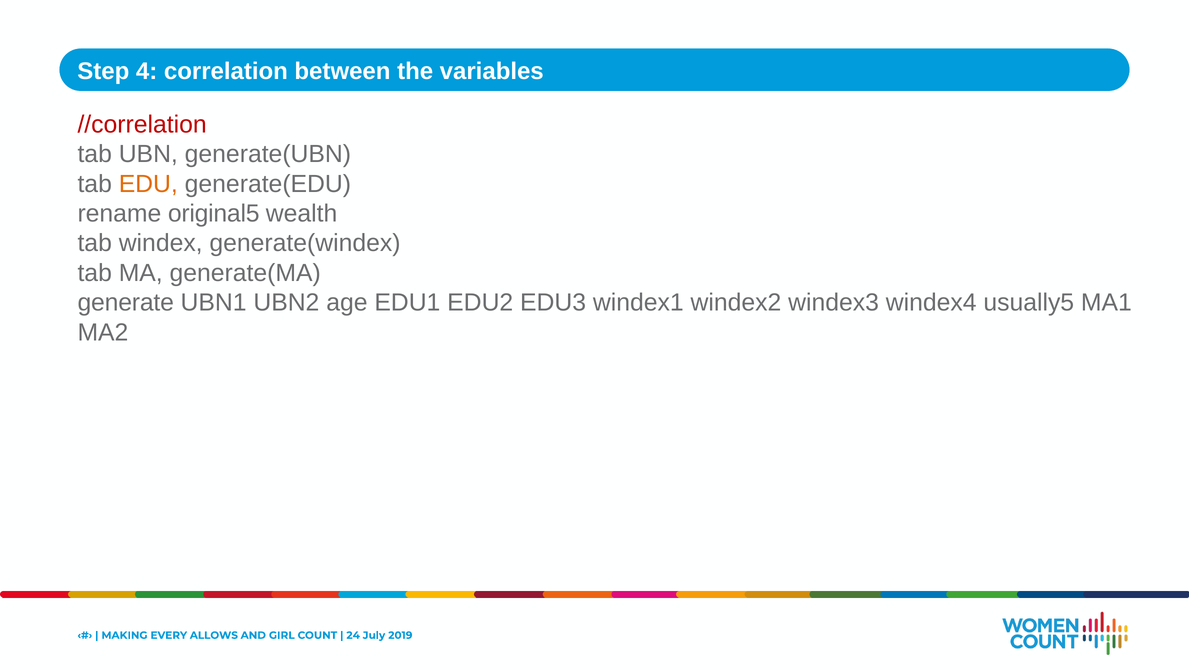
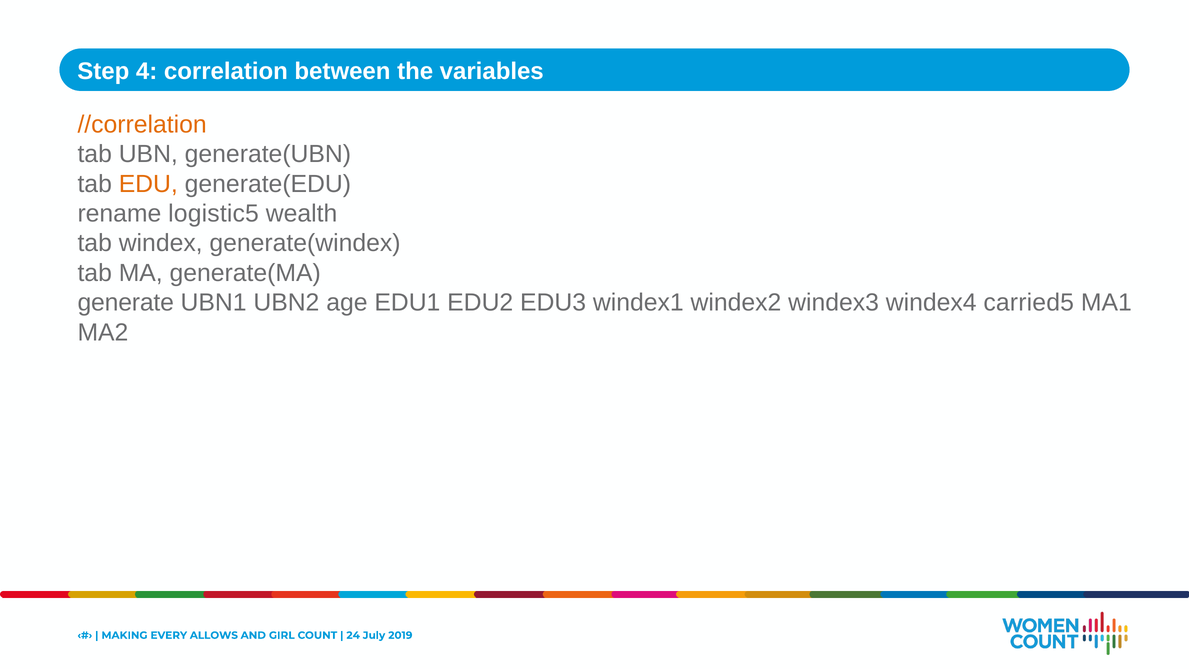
//correlation colour: red -> orange
original5: original5 -> logistic5
usually5: usually5 -> carried5
